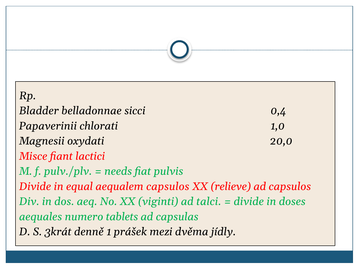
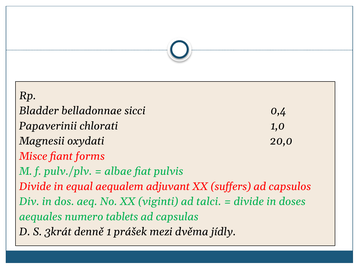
lactici: lactici -> forms
needs: needs -> albae
aequalem capsulos: capsulos -> adjuvant
relieve: relieve -> suffers
